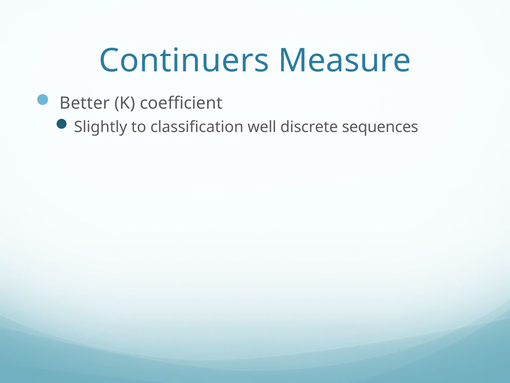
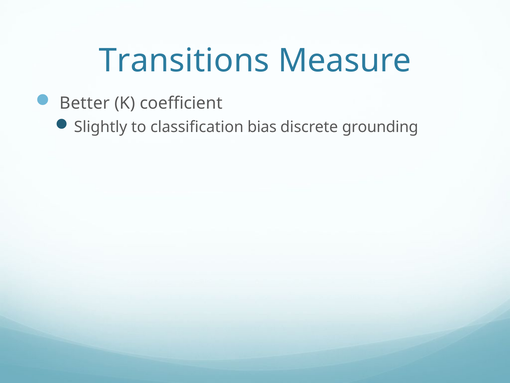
Continuers: Continuers -> Transitions
well: well -> bias
sequences: sequences -> grounding
